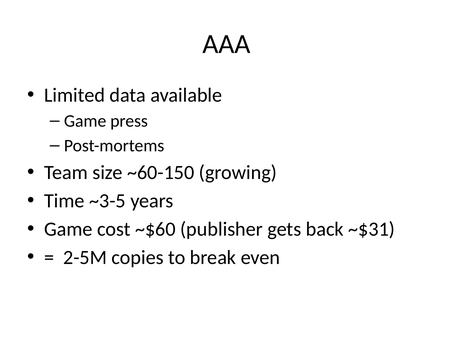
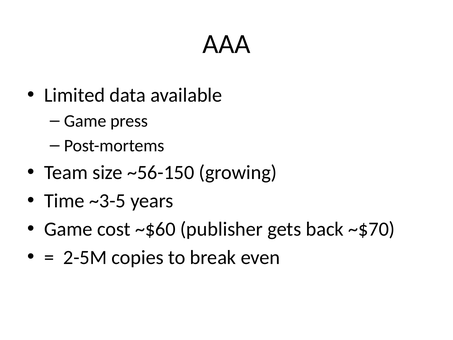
~60-150: ~60-150 -> ~56-150
~$31: ~$31 -> ~$70
